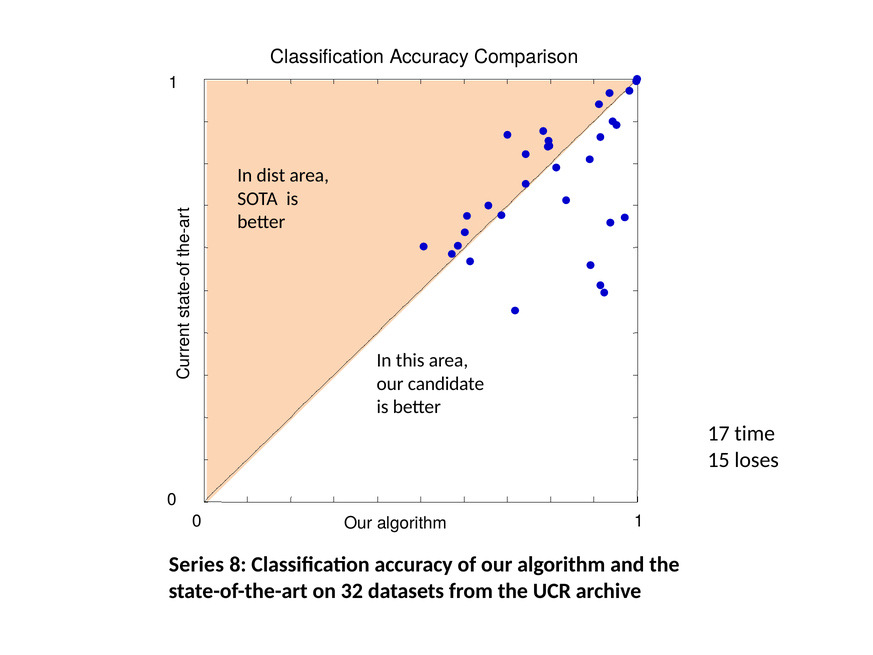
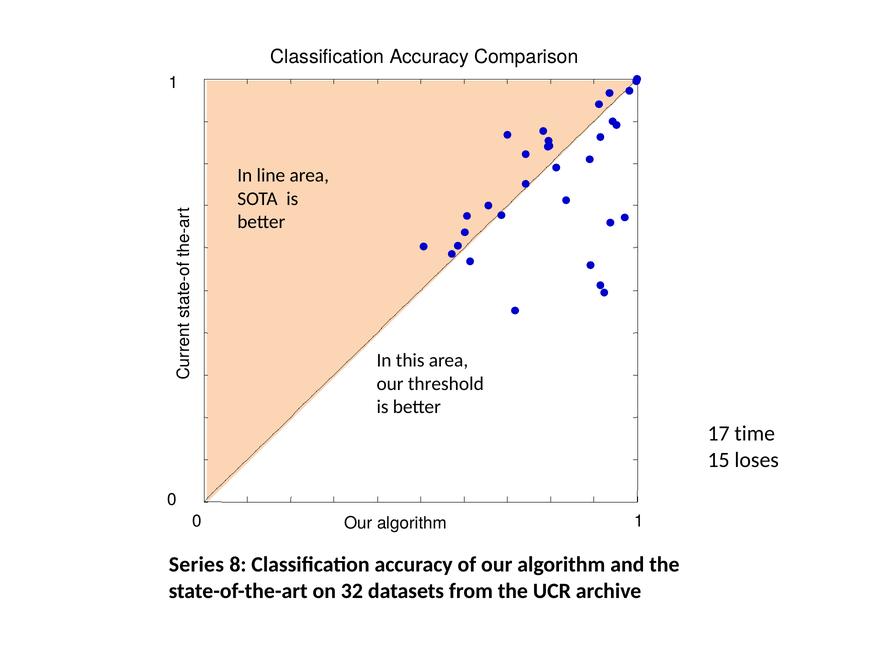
dist: dist -> line
candidate: candidate -> threshold
